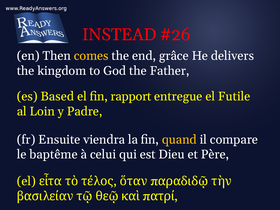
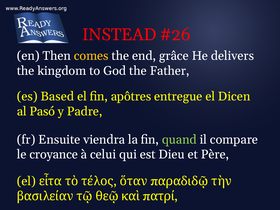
rapport: rapport -> apôtres
Futile: Futile -> Dicen
Loin: Loin -> Pasó
quand colour: yellow -> light green
baptême: baptême -> croyance
